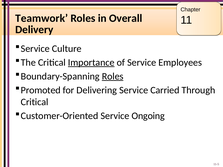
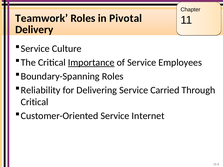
Overall: Overall -> Pivotal
Roles at (113, 76) underline: present -> none
Promoted: Promoted -> Reliability
Ongoing: Ongoing -> Internet
